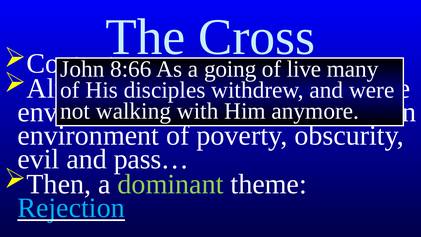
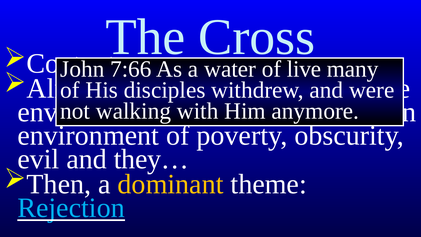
8:66: 8:66 -> 7:66
going: going -> water
pass…: pass… -> they…
dominant colour: light green -> yellow
